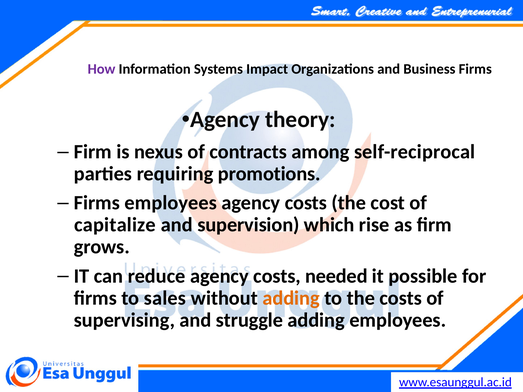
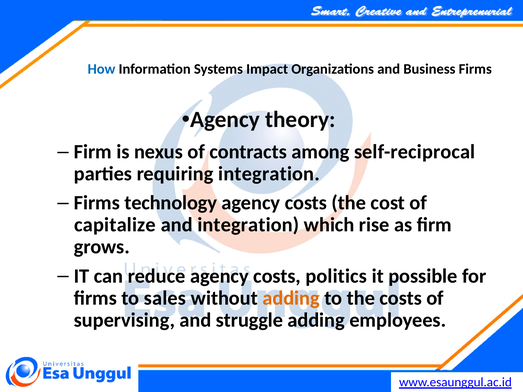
How colour: purple -> blue
requiring promotions: promotions -> integration
Firms employees: employees -> technology
and supervision: supervision -> integration
needed: needed -> politics
